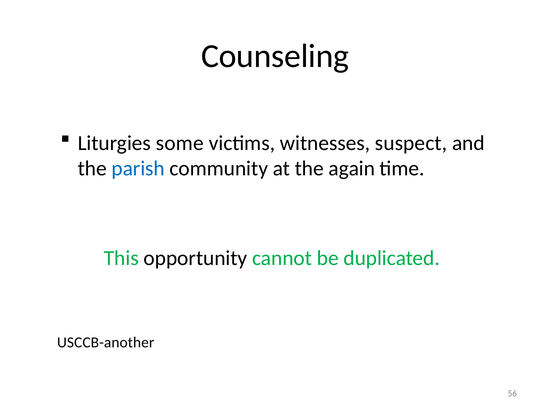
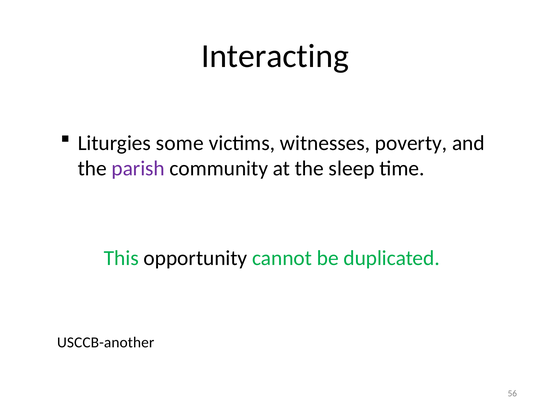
Counseling: Counseling -> Interacting
suspect: suspect -> poverty
parish colour: blue -> purple
again: again -> sleep
